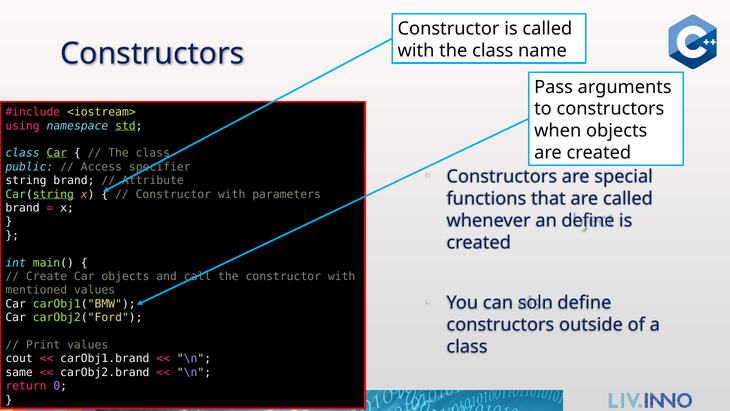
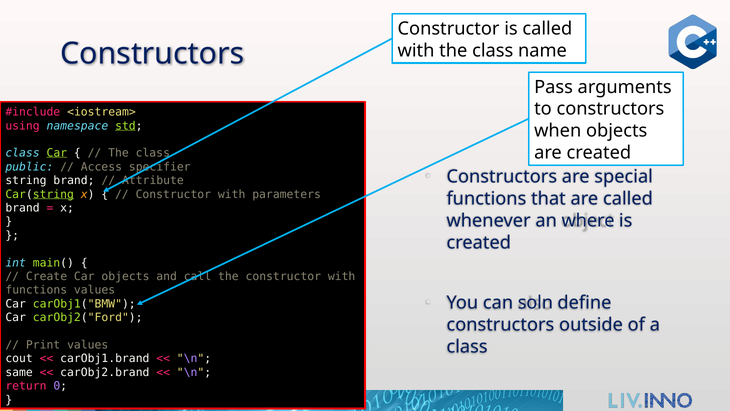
an define: define -> where
mentioned at (36, 290): mentioned -> functions
